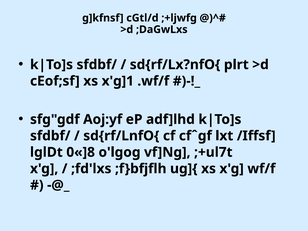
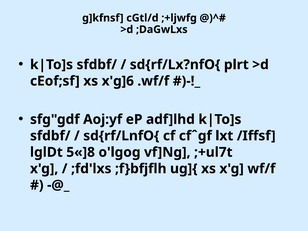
x'g]1: x'g]1 -> x'g]6
0«]8: 0«]8 -> 5«]8
